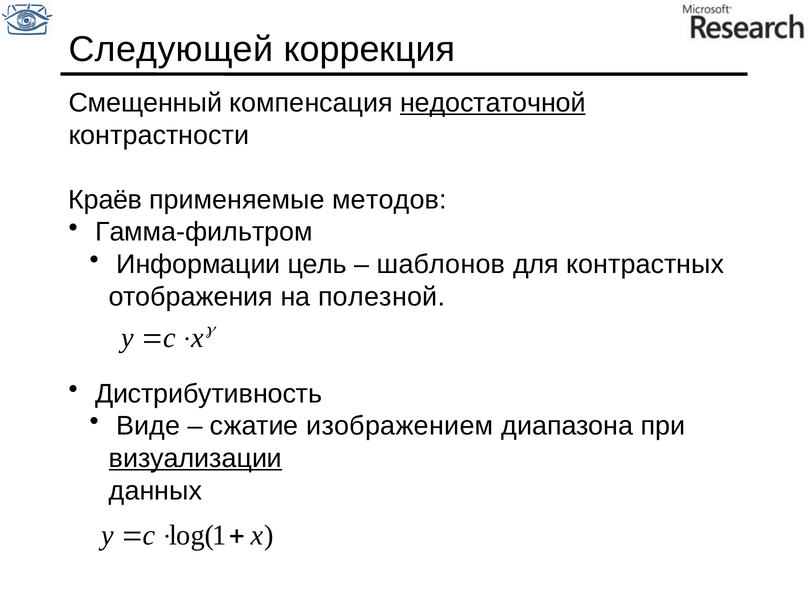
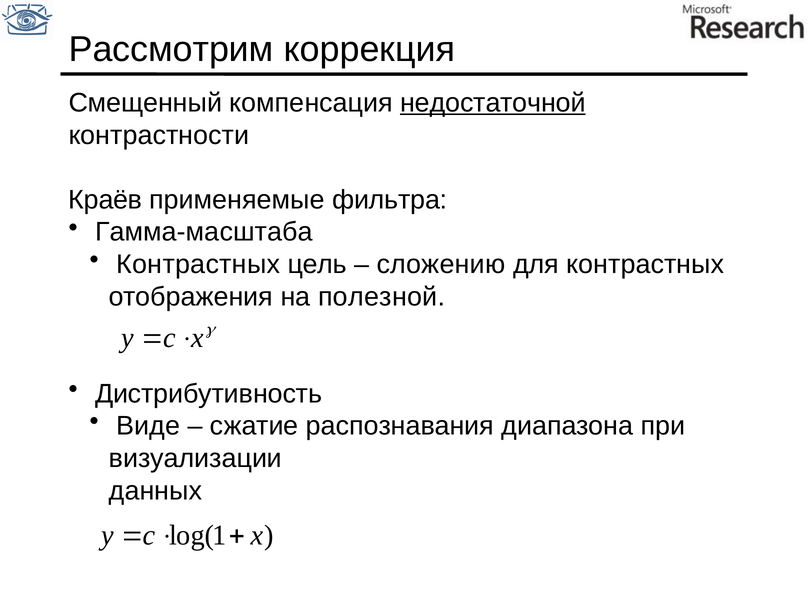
Следующей: Следующей -> Рассмотрим
методов: методов -> фильтра
Гамма-фильтром: Гамма-фильтром -> Гамма-масштаба
Информации at (198, 264): Информации -> Контрастных
шаблонов: шаблонов -> сложению
изображением: изображением -> распознавания
визуализации underline: present -> none
